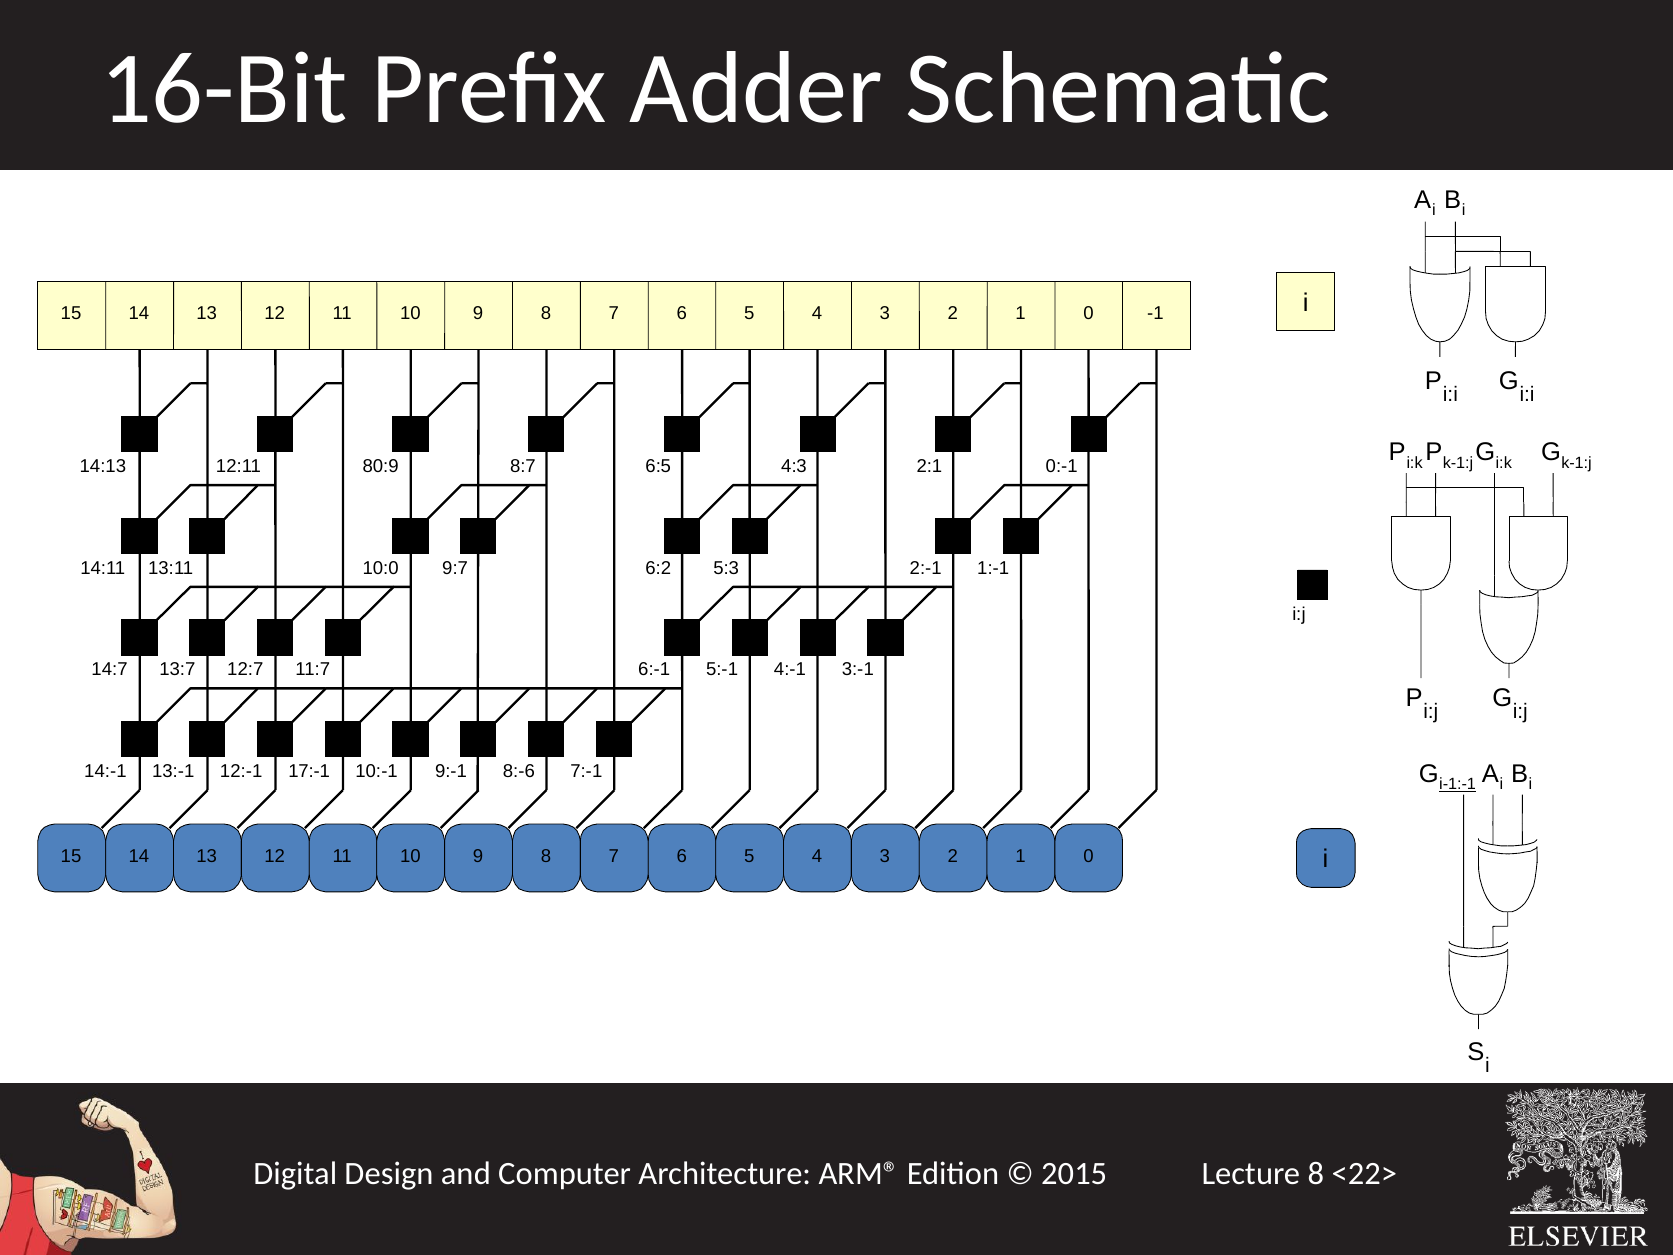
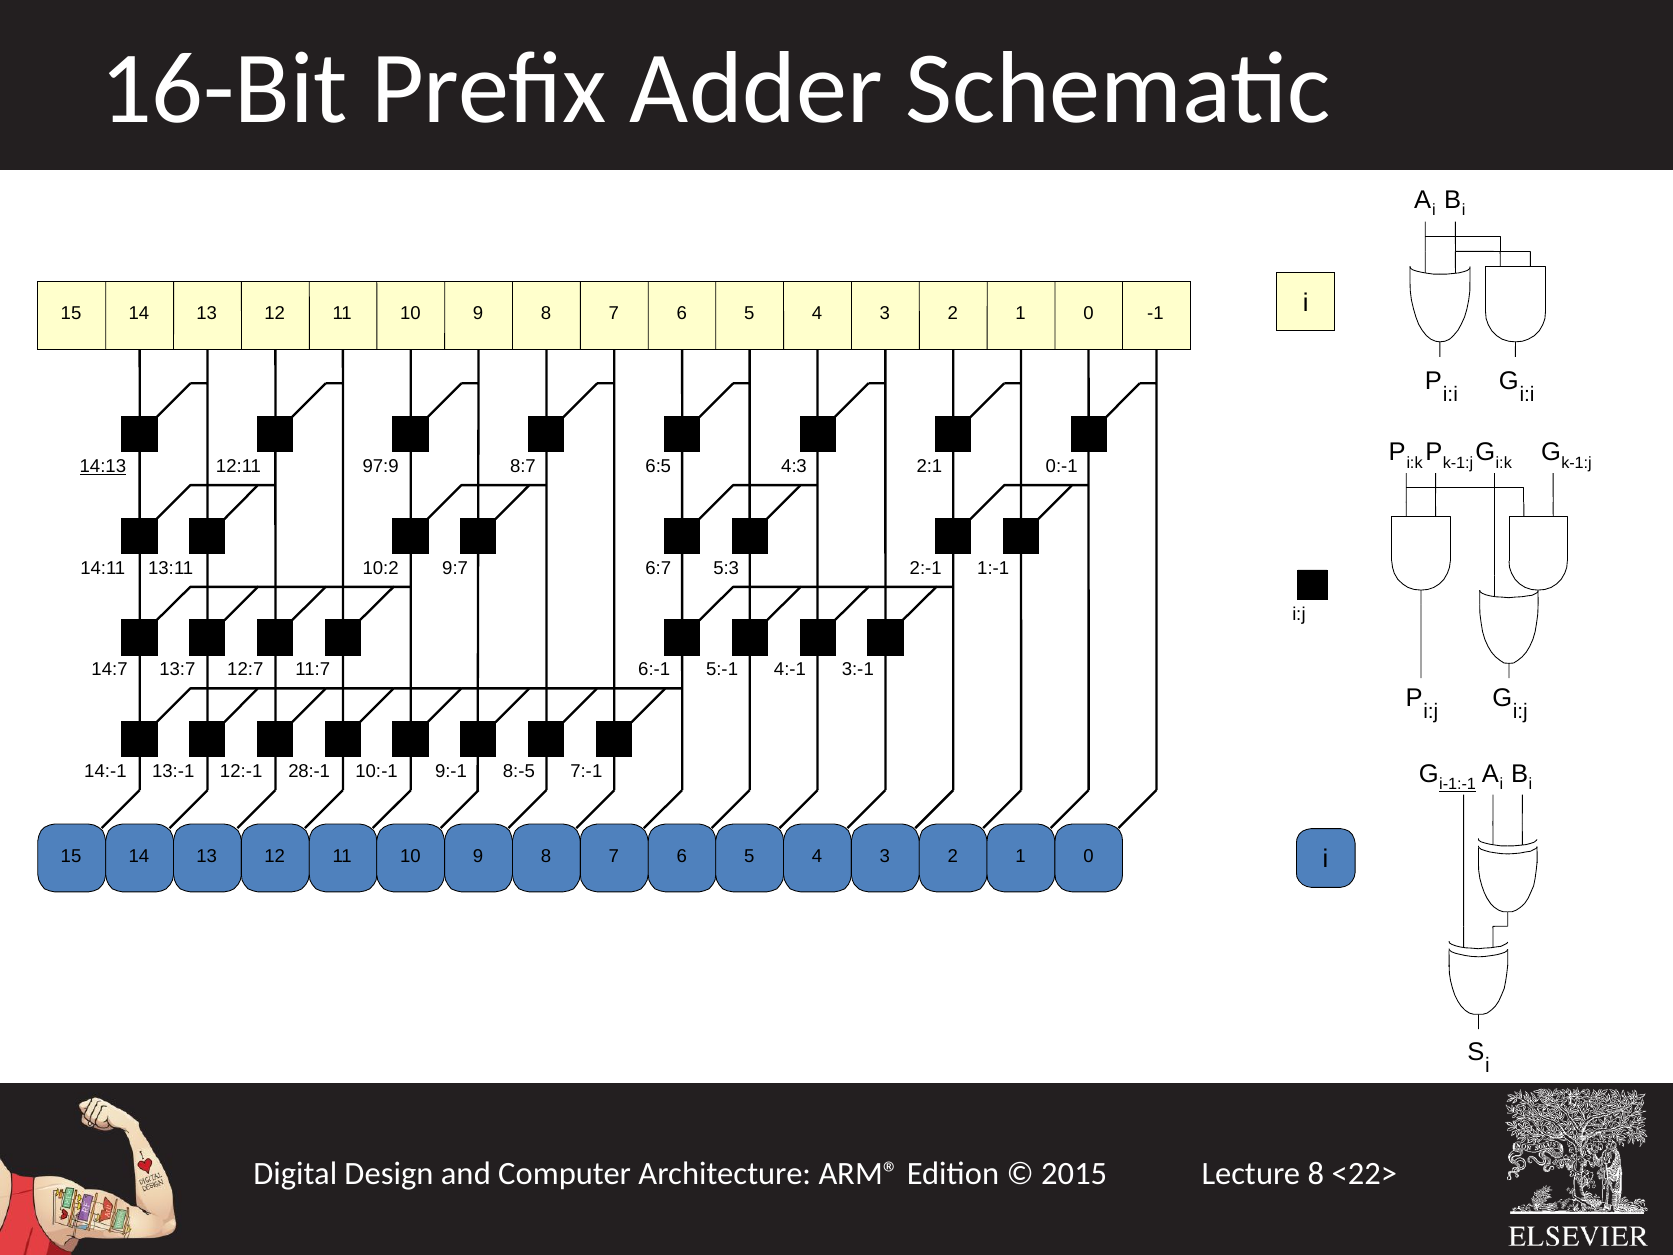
14:13 underline: none -> present
80:9: 80:9 -> 97:9
10:0: 10:0 -> 10:2
6:2: 6:2 -> 6:7
17:-1: 17:-1 -> 28:-1
8:-6: 8:-6 -> 8:-5
